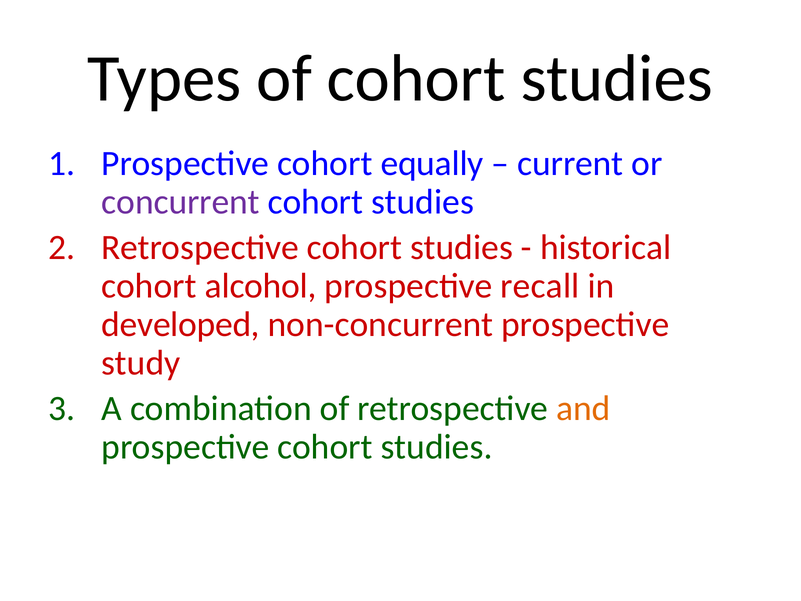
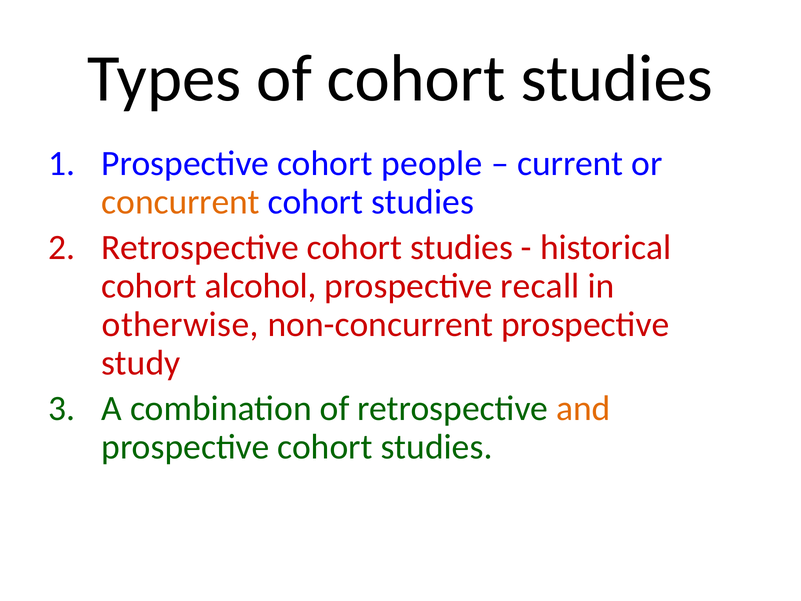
equally: equally -> people
concurrent colour: purple -> orange
developed: developed -> otherwise
